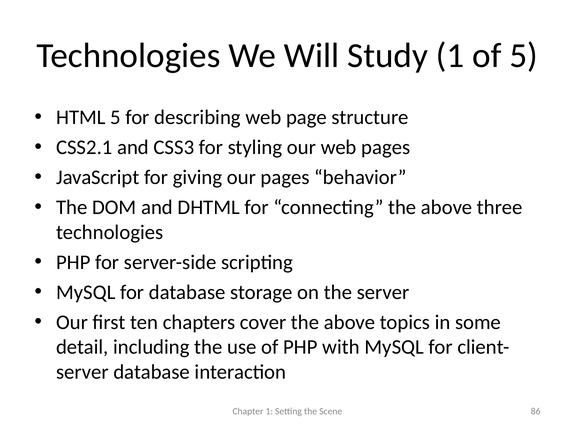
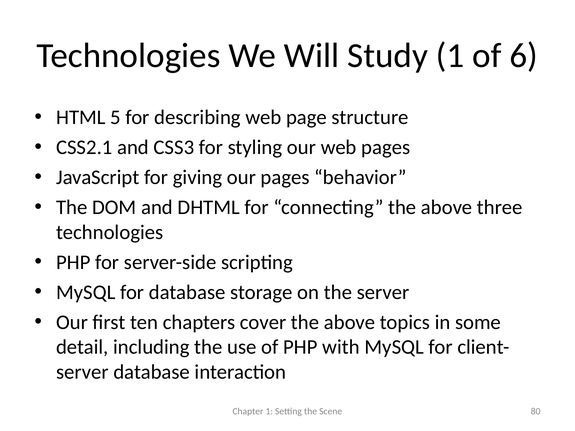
of 5: 5 -> 6
86: 86 -> 80
